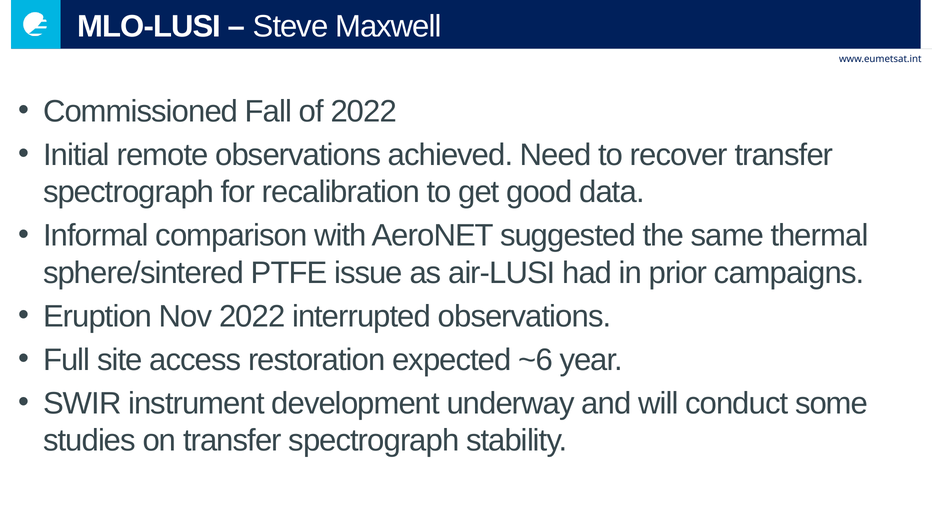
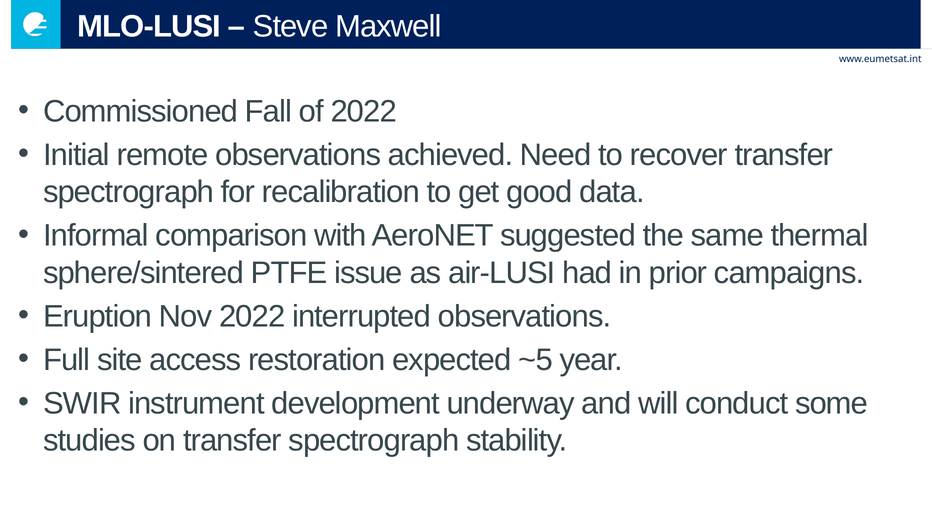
~6: ~6 -> ~5
